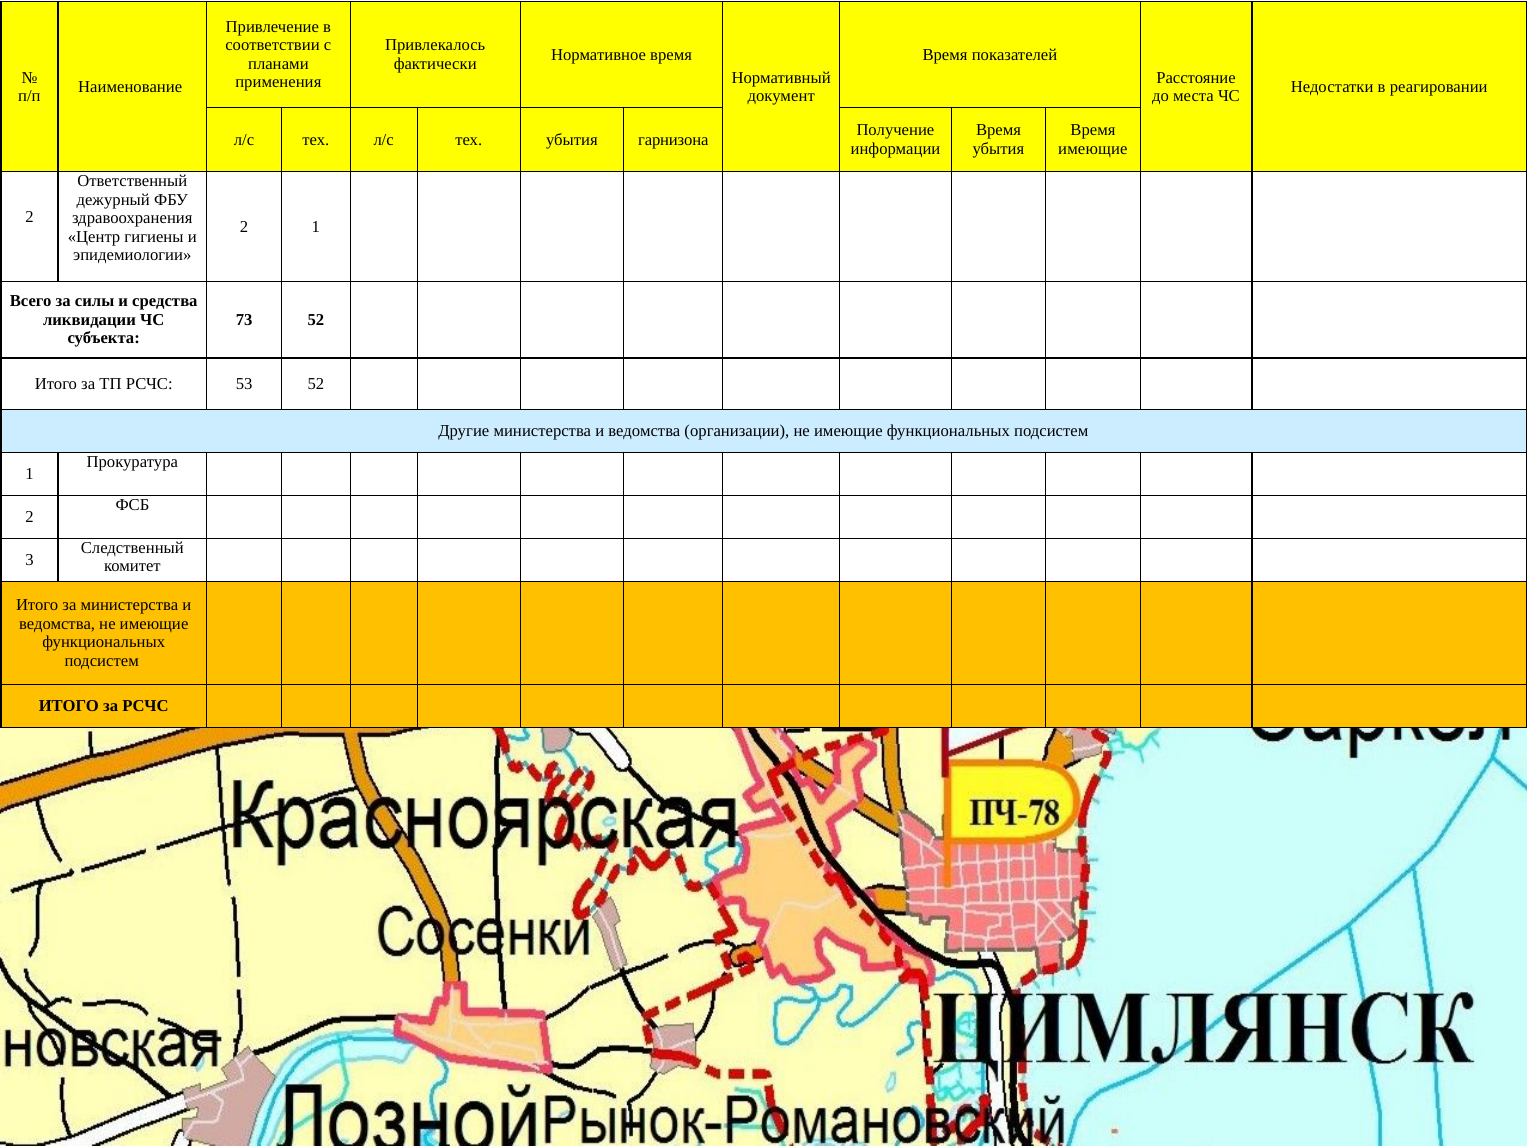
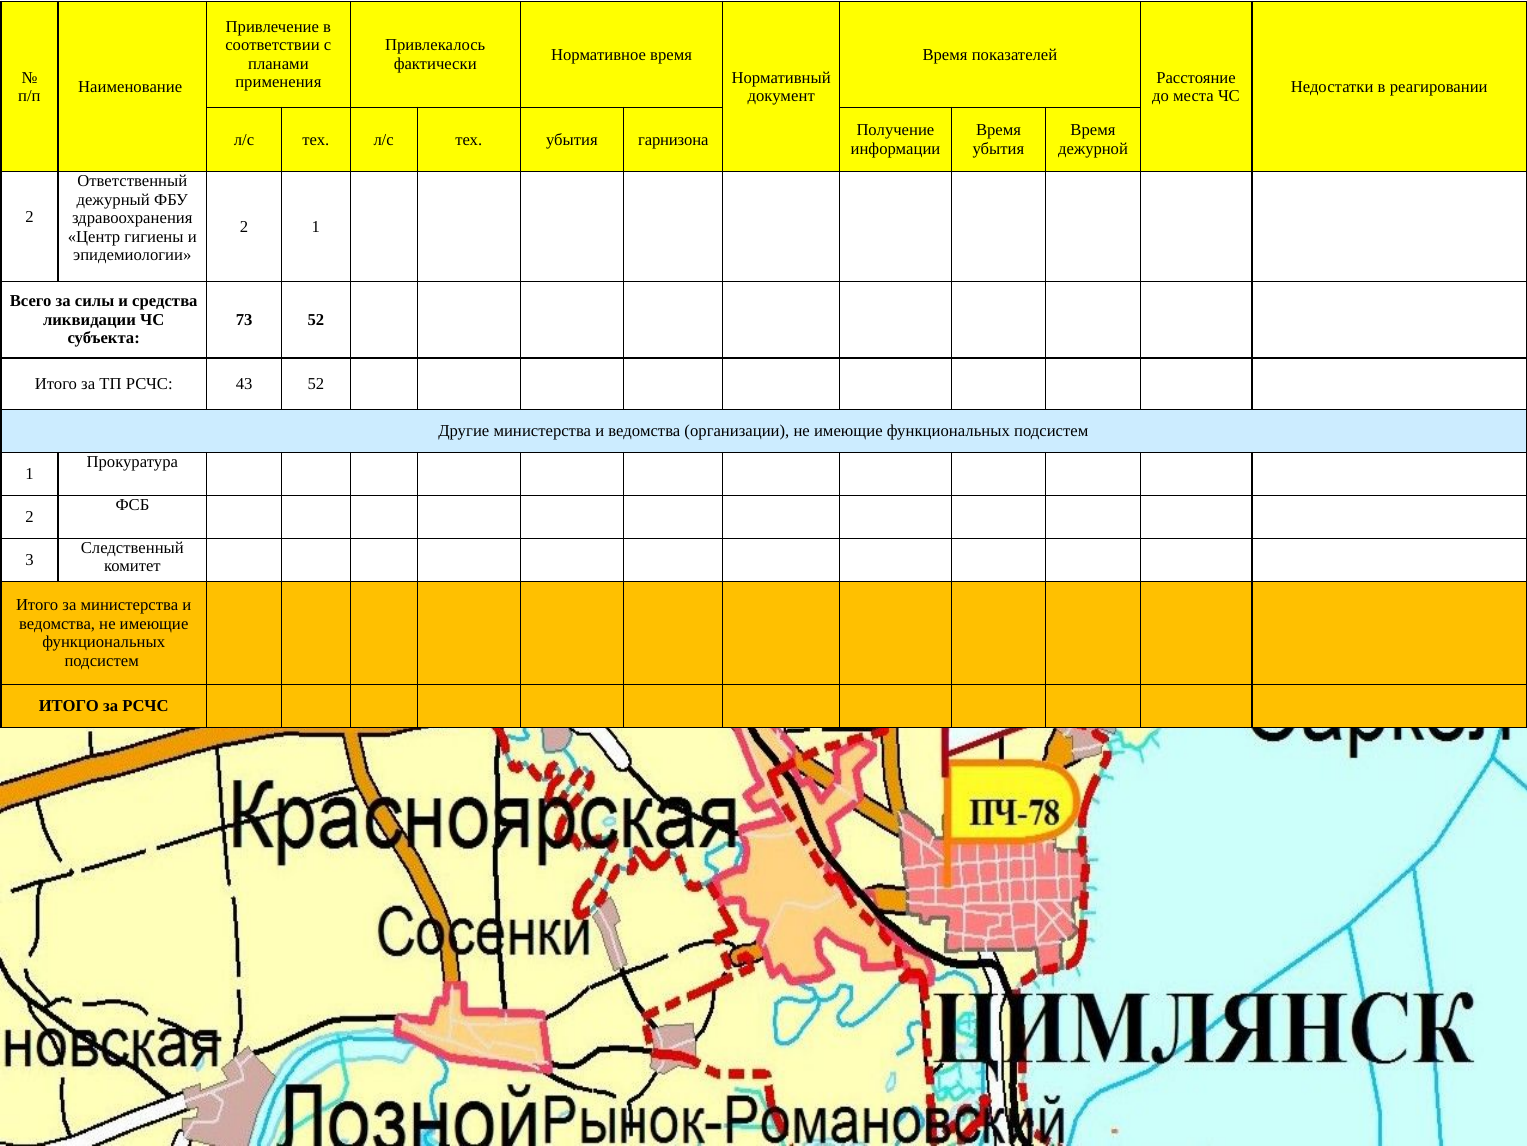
имеющие at (1093, 149): имеющие -> дежурной
53: 53 -> 43
